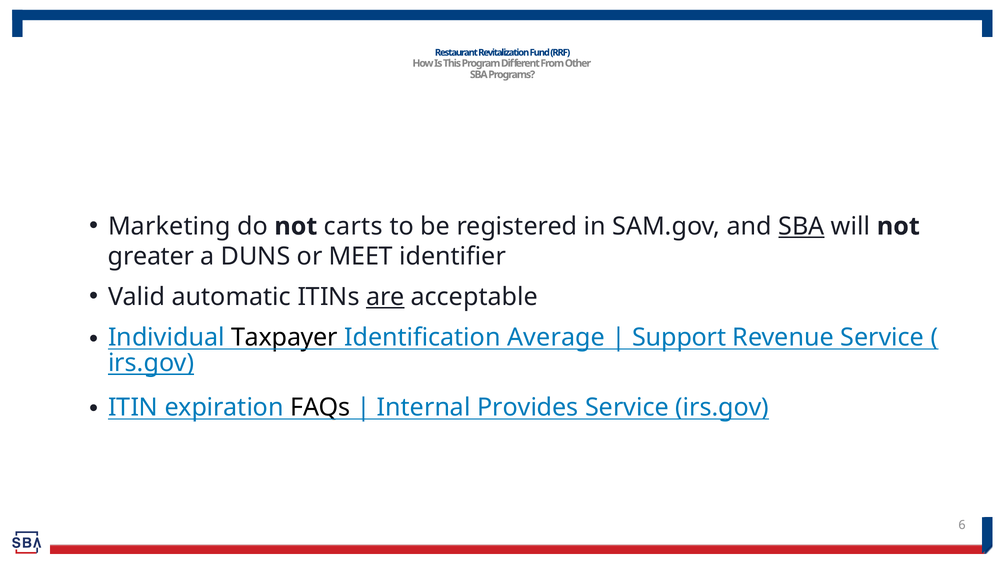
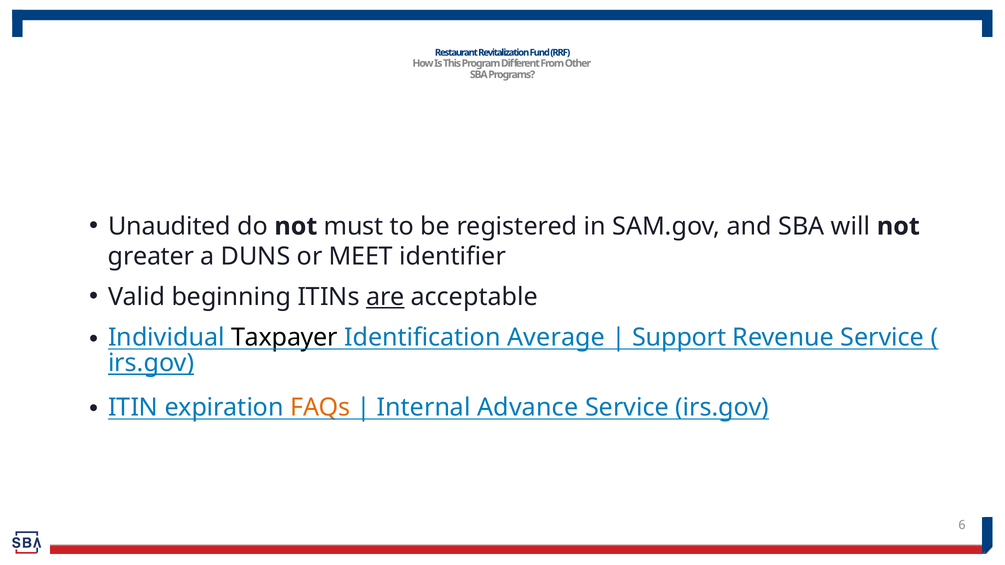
Marketing: Marketing -> Unaudited
carts: carts -> must
SBA at (801, 226) underline: present -> none
automatic: automatic -> beginning
FAQs colour: black -> orange
Provides: Provides -> Advance
